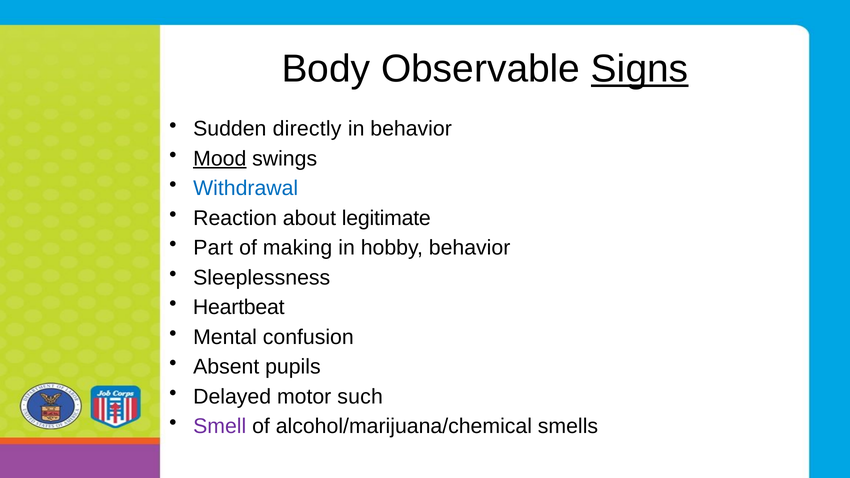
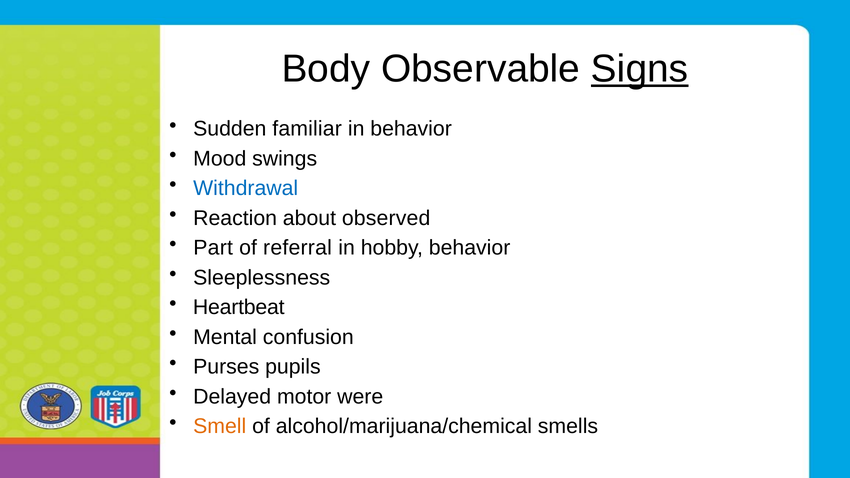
directly: directly -> familiar
Mood underline: present -> none
legitimate: legitimate -> observed
making: making -> referral
Absent: Absent -> Purses
such: such -> were
Smell colour: purple -> orange
